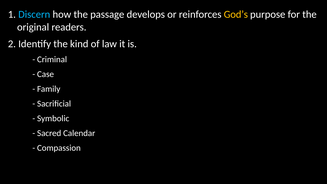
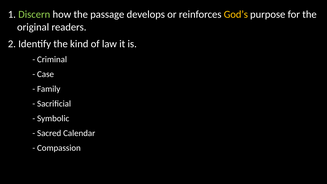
Discern colour: light blue -> light green
